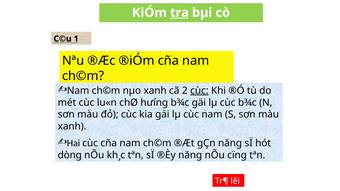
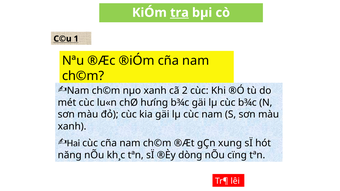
cùc at (199, 91) underline: present -> none
gÇn năng: năng -> xung
dòng: dòng -> năng
®Èy năng: năng -> dòng
